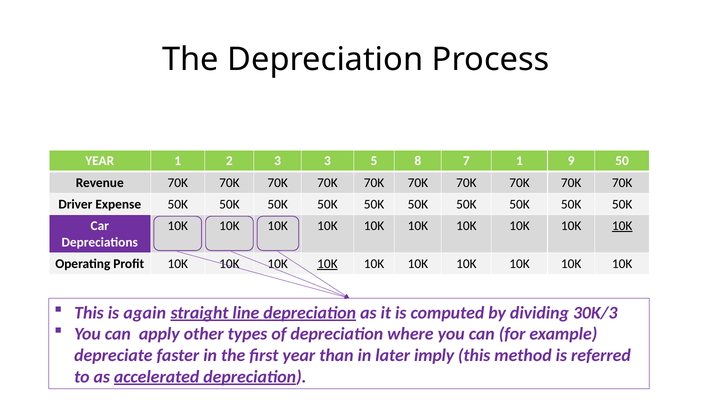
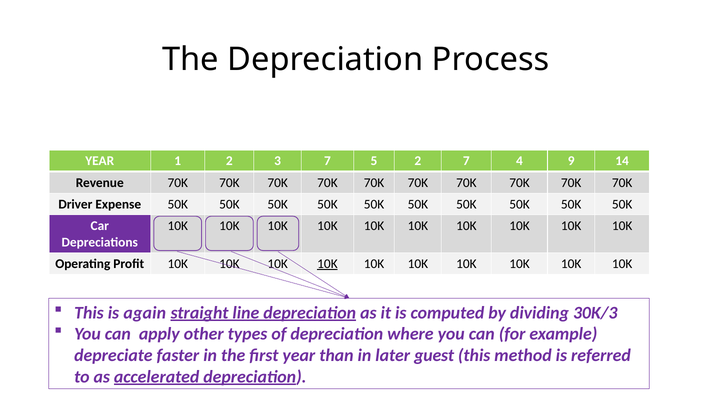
3 3: 3 -> 7
5 8: 8 -> 2
7 1: 1 -> 4
50: 50 -> 14
10K at (622, 226) underline: present -> none
imply: imply -> guest
